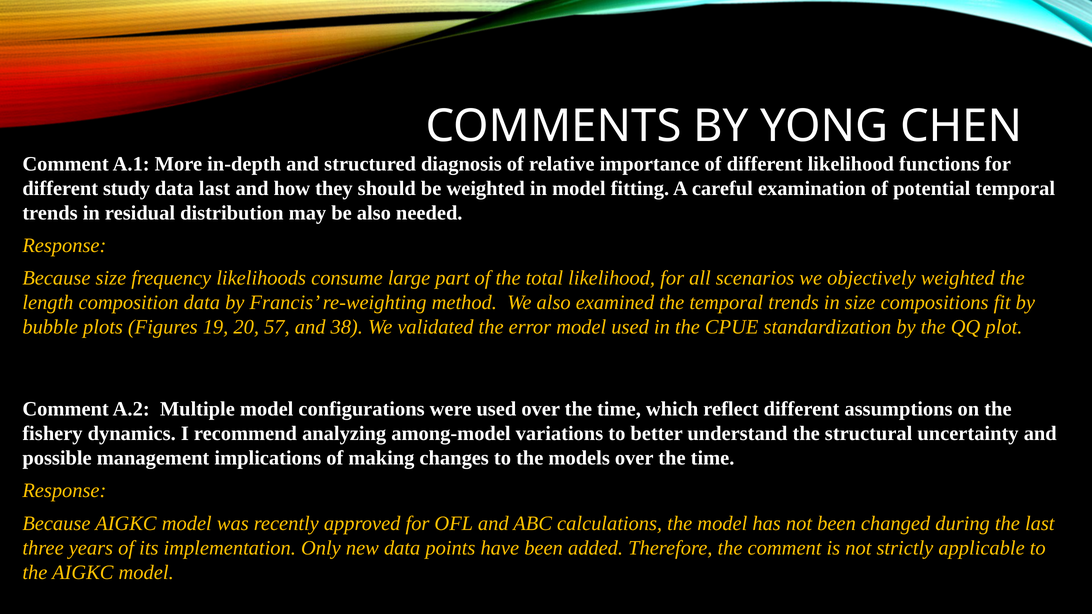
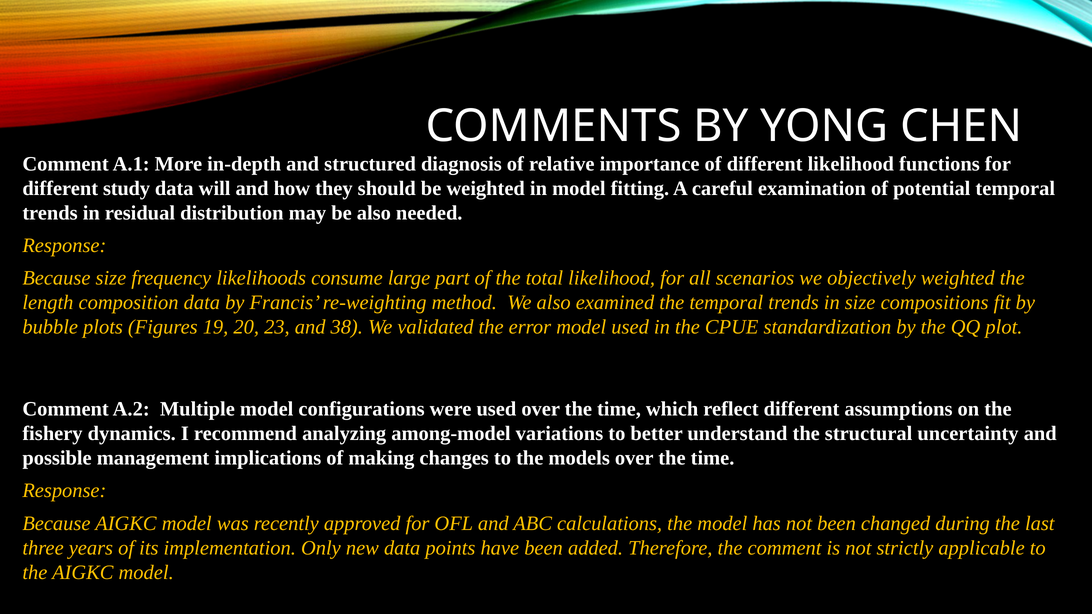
data last: last -> will
57: 57 -> 23
